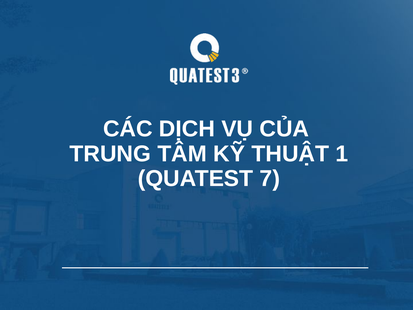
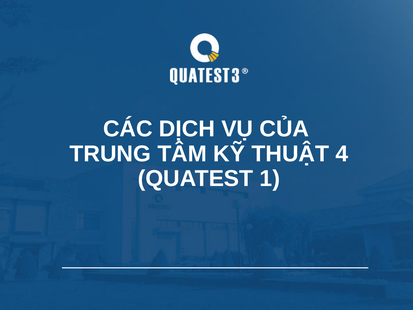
1: 1 -> 4
7: 7 -> 1
